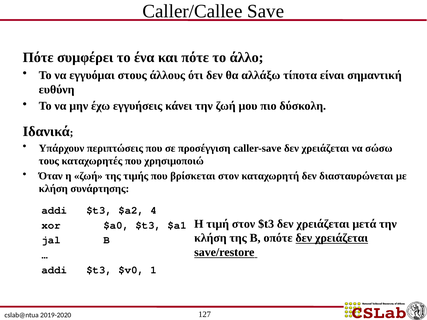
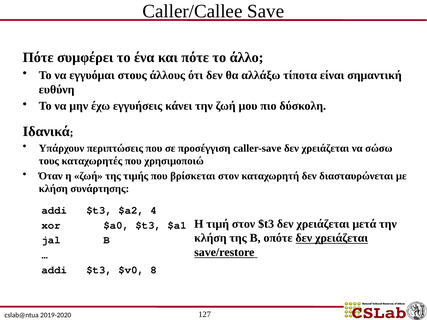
1: 1 -> 8
